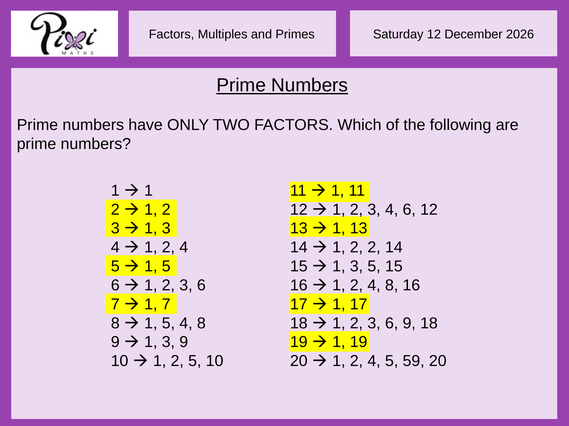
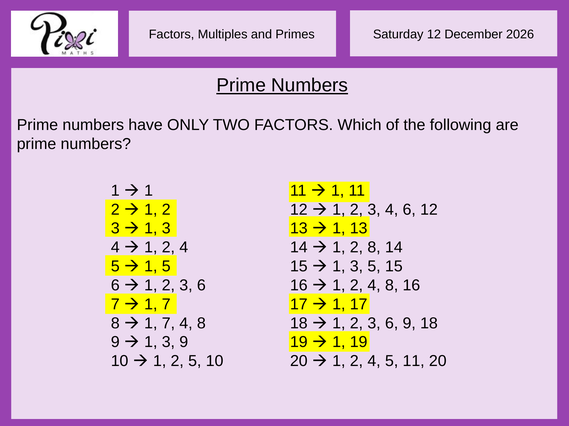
2 2: 2 -> 8
5 at (168, 324): 5 -> 7
5 59: 59 -> 11
